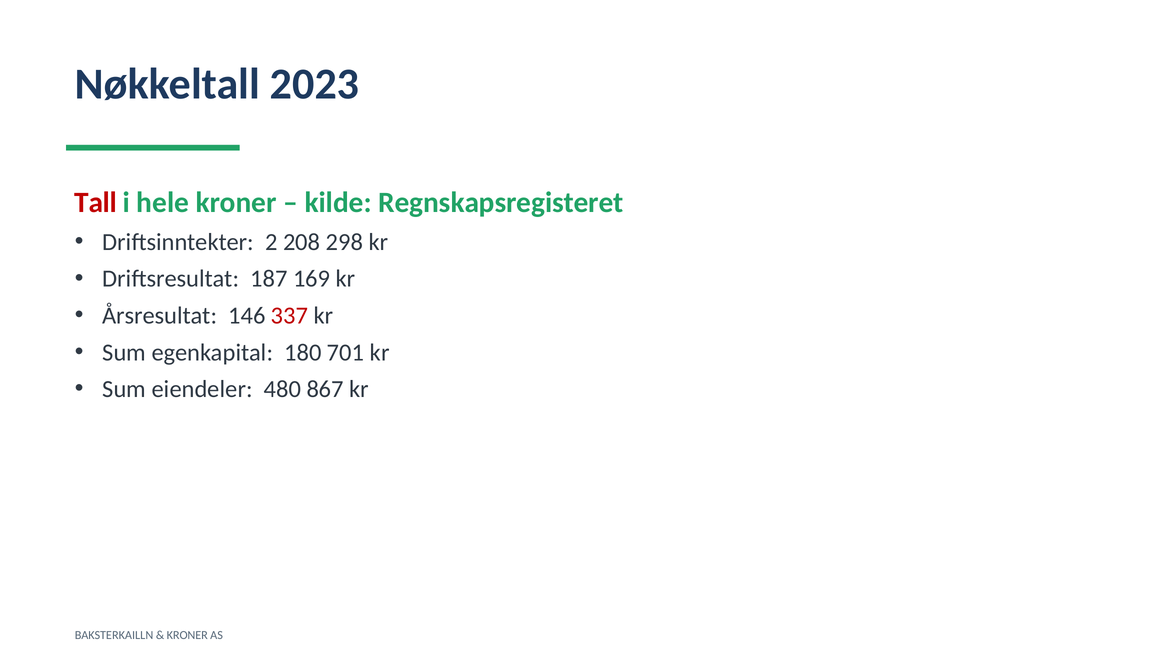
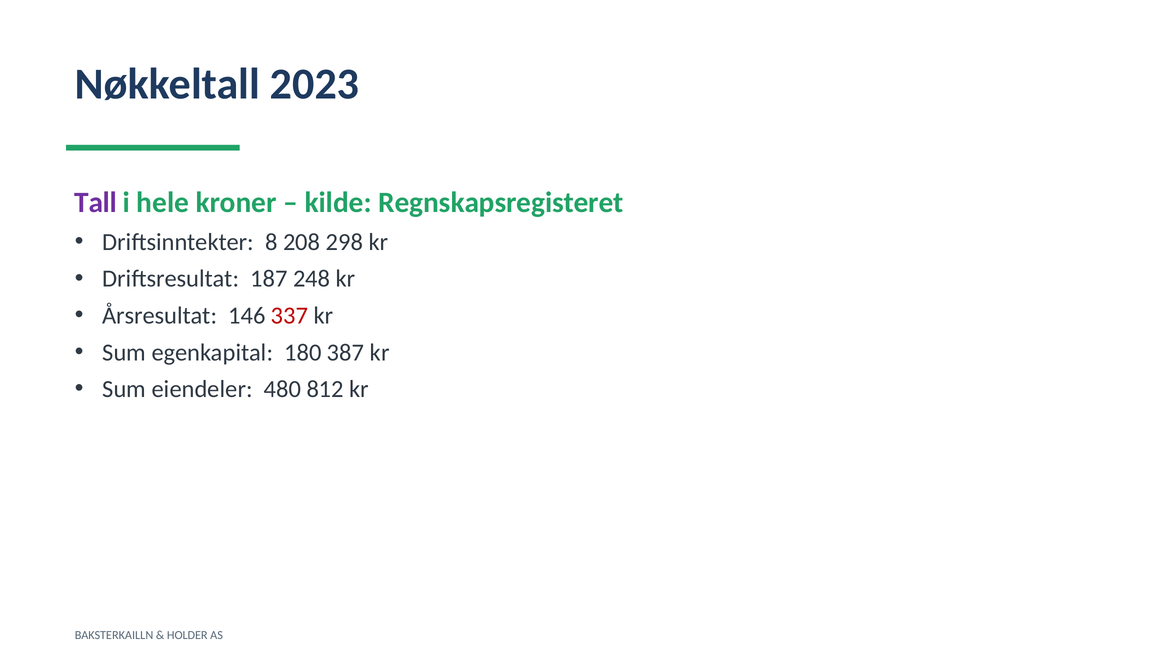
Tall colour: red -> purple
2: 2 -> 8
169: 169 -> 248
701: 701 -> 387
867: 867 -> 812
KRONER at (187, 635): KRONER -> HOLDER
